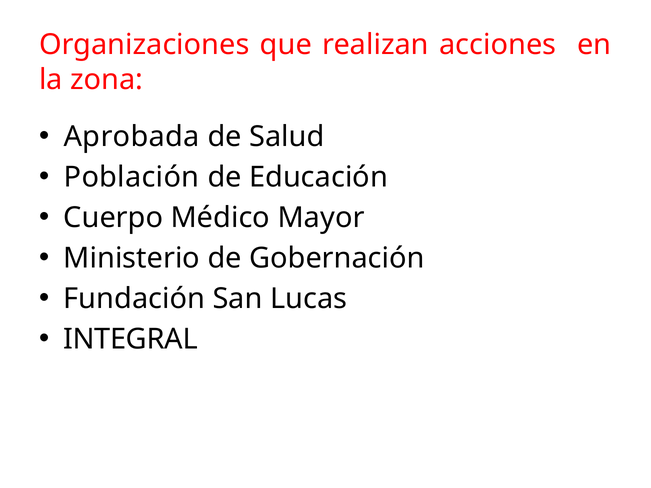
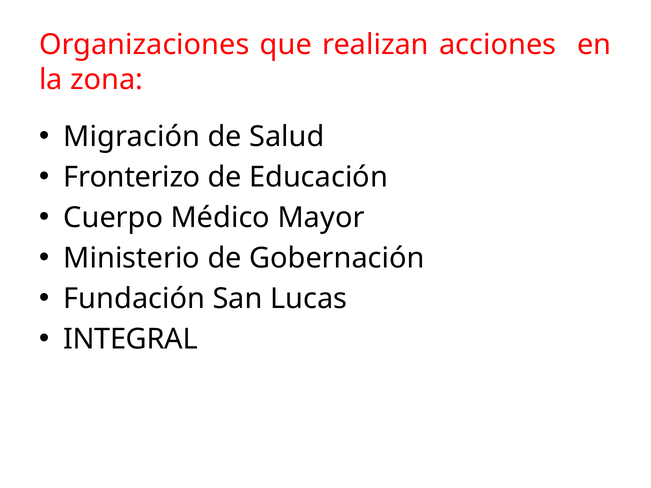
Aprobada: Aprobada -> Migración
Población: Población -> Fronterizo
